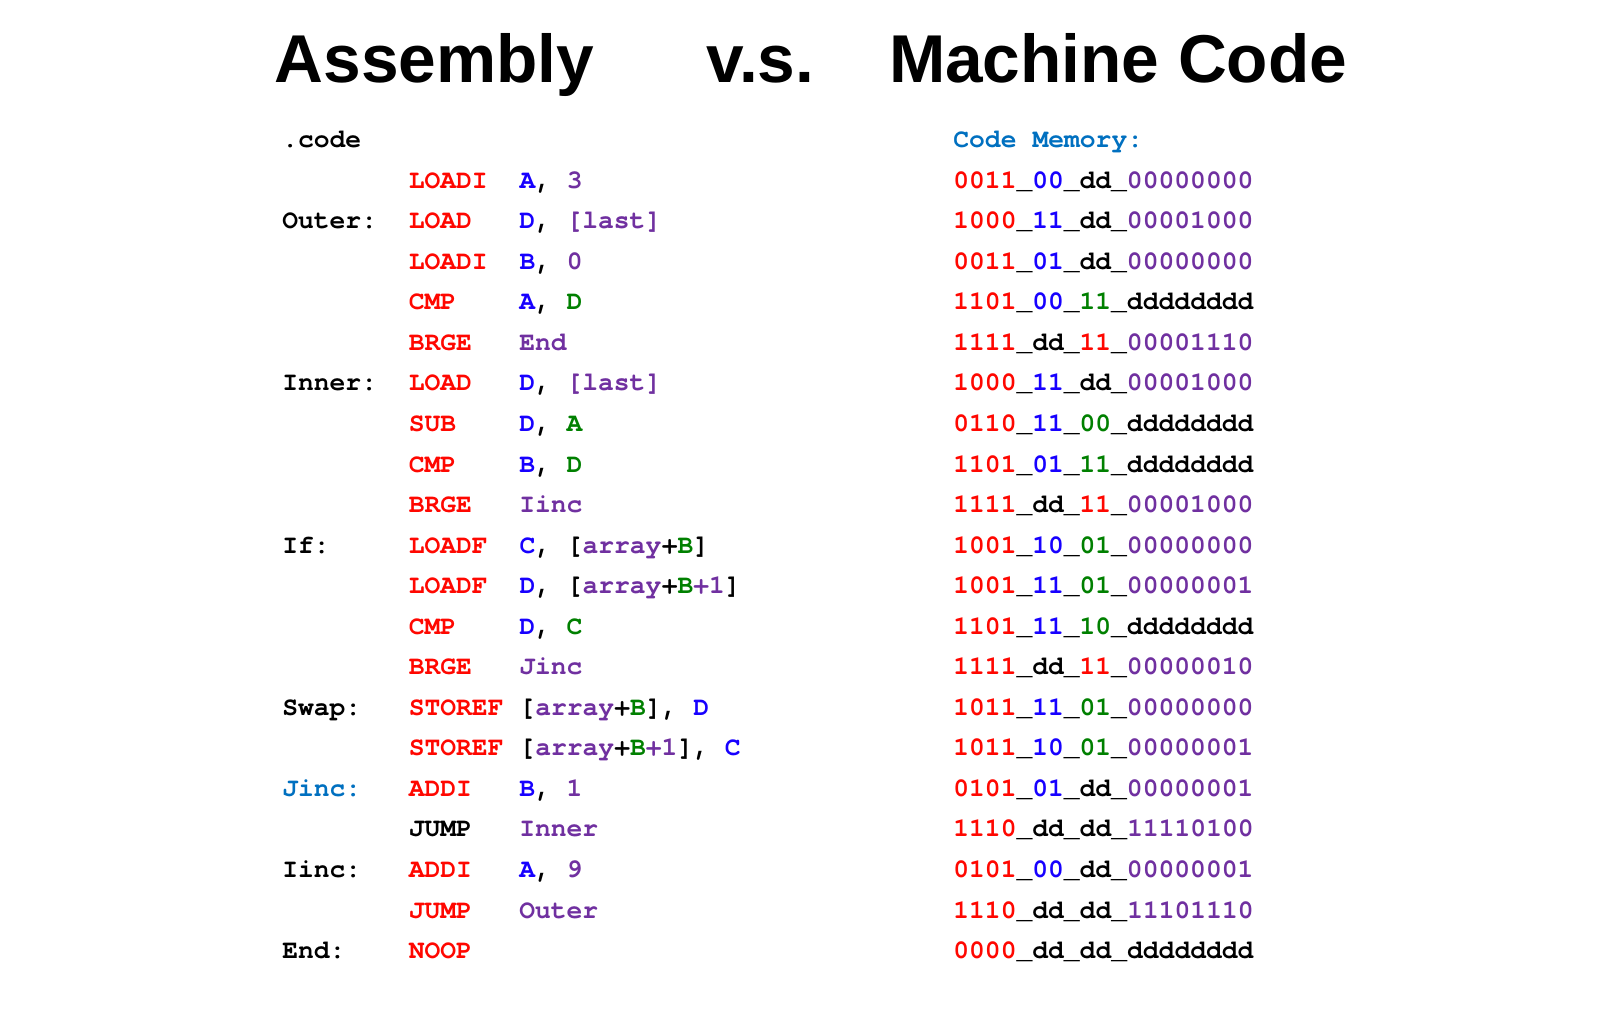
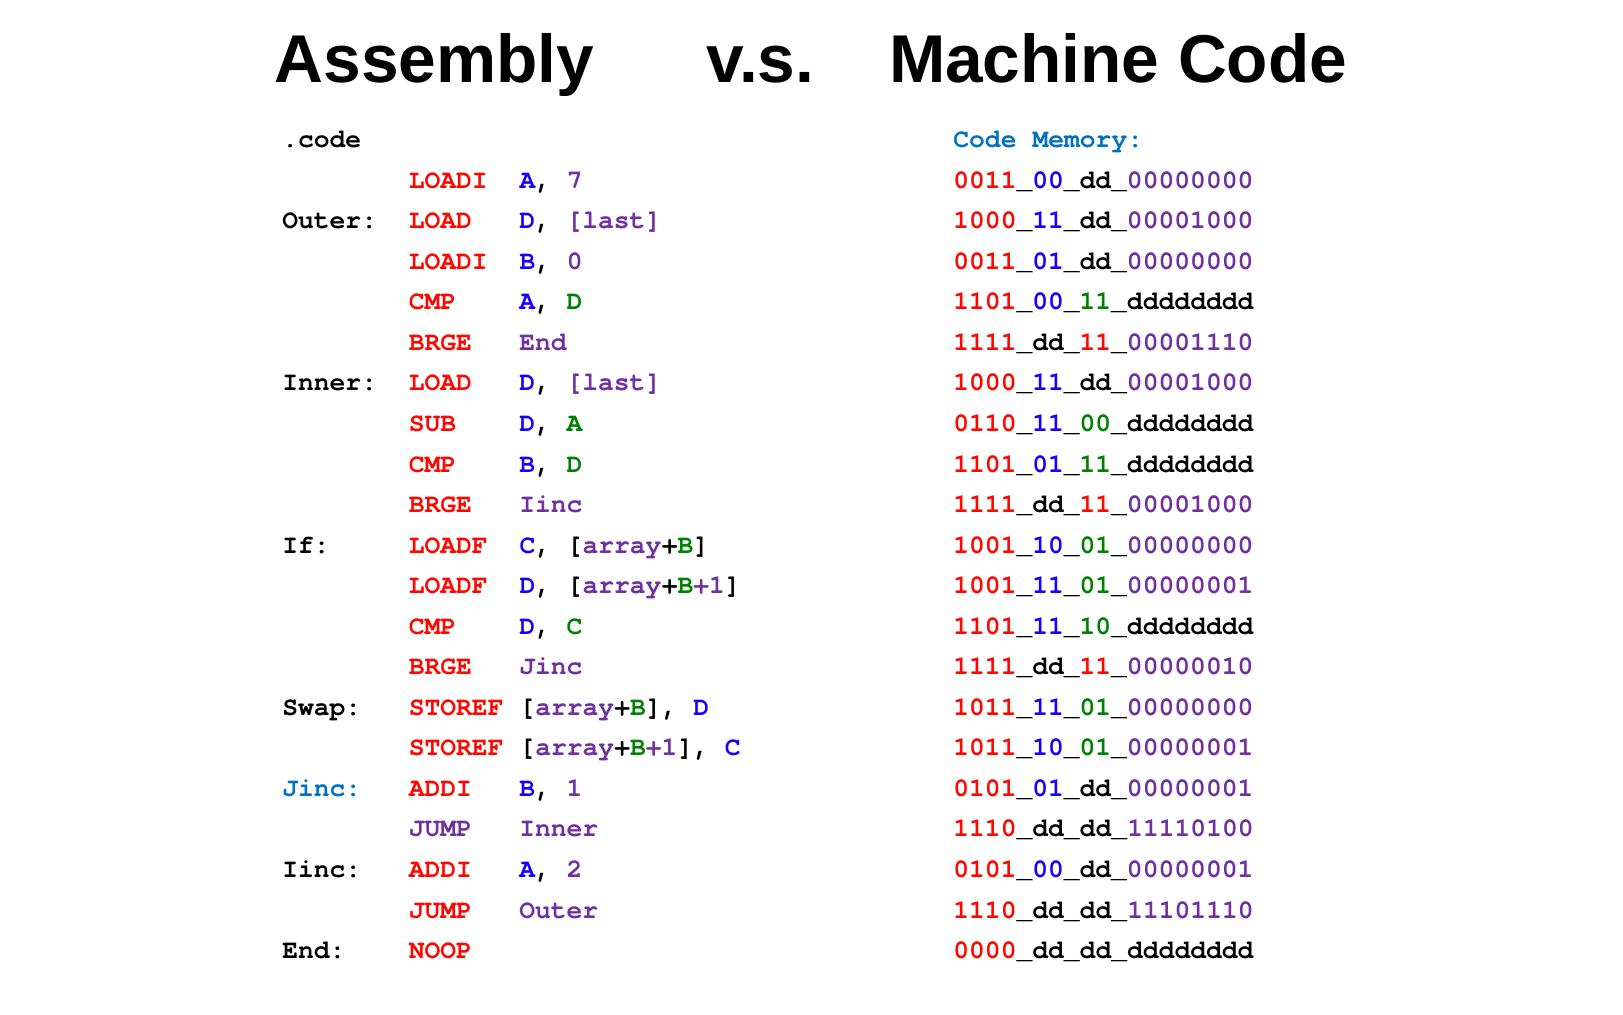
3: 3 -> 7
JUMP at (440, 828) colour: black -> purple
9: 9 -> 2
